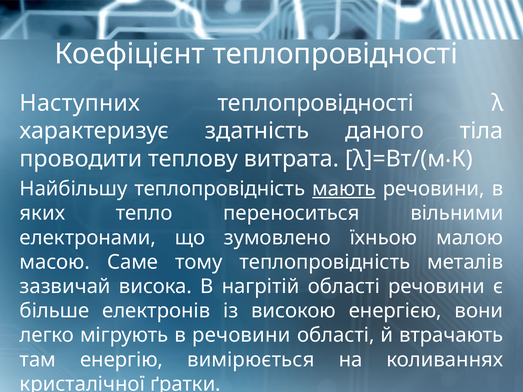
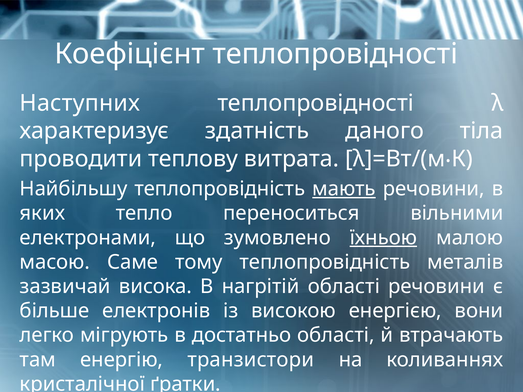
їхньою underline: none -> present
в речовини: речовини -> достатньо
вимірюється: вимірюється -> транзистори
